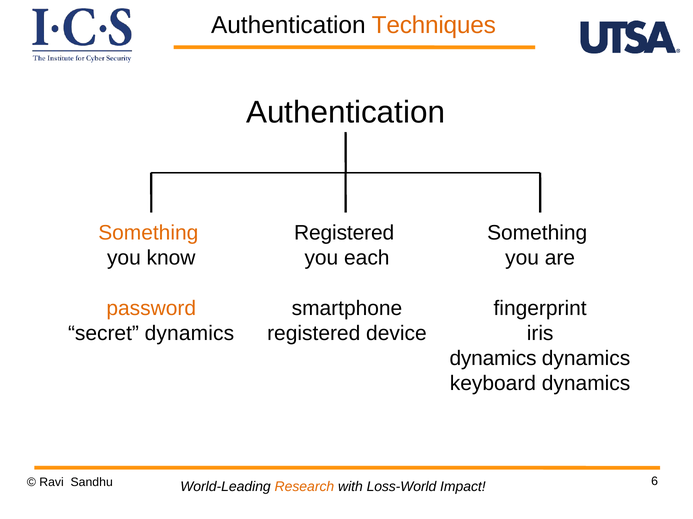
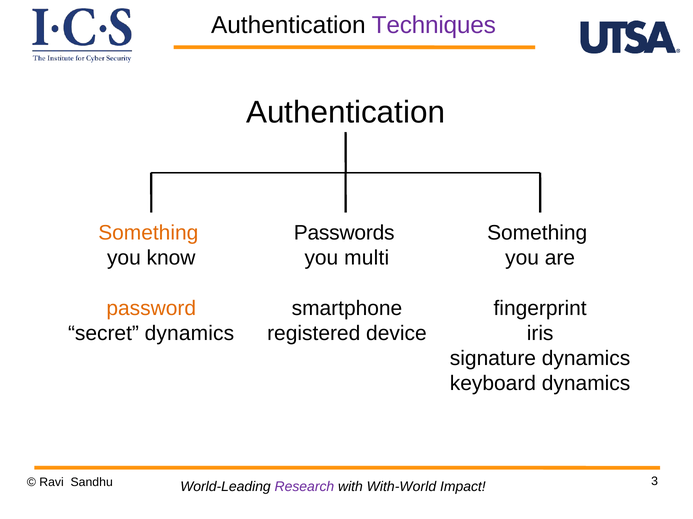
Techniques colour: orange -> purple
Registered at (344, 233): Registered -> Passwords
each: each -> multi
dynamics at (493, 359): dynamics -> signature
6: 6 -> 3
Research colour: orange -> purple
Loss-World: Loss-World -> With-World
